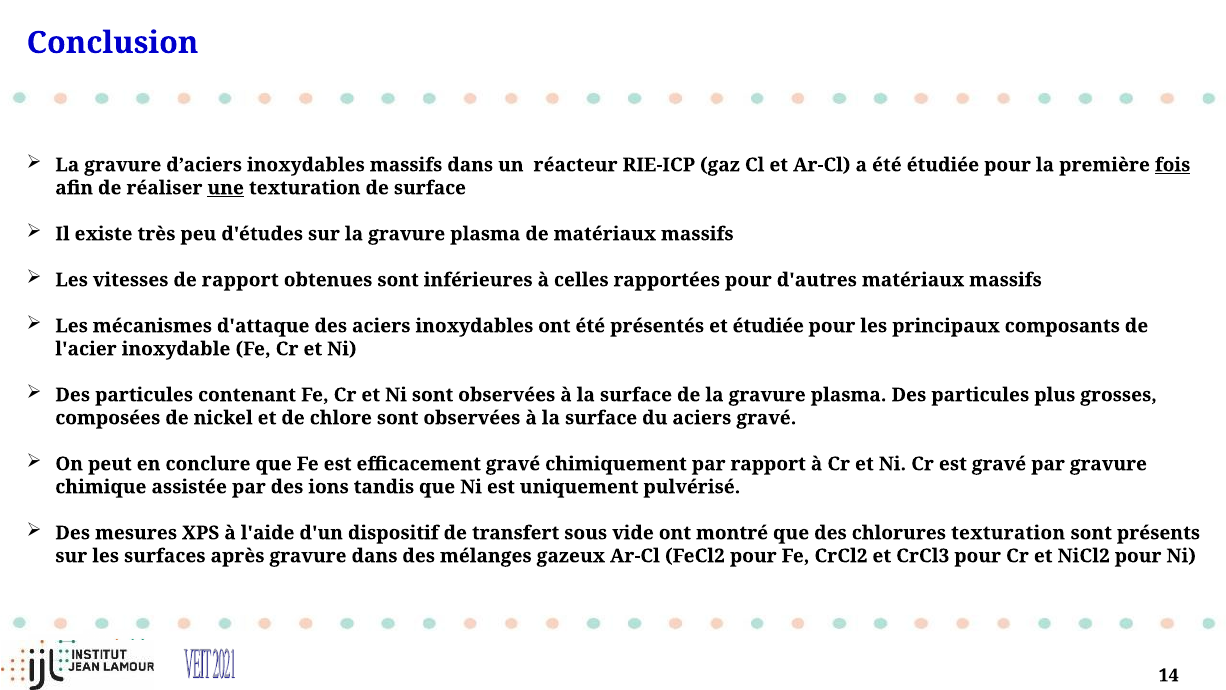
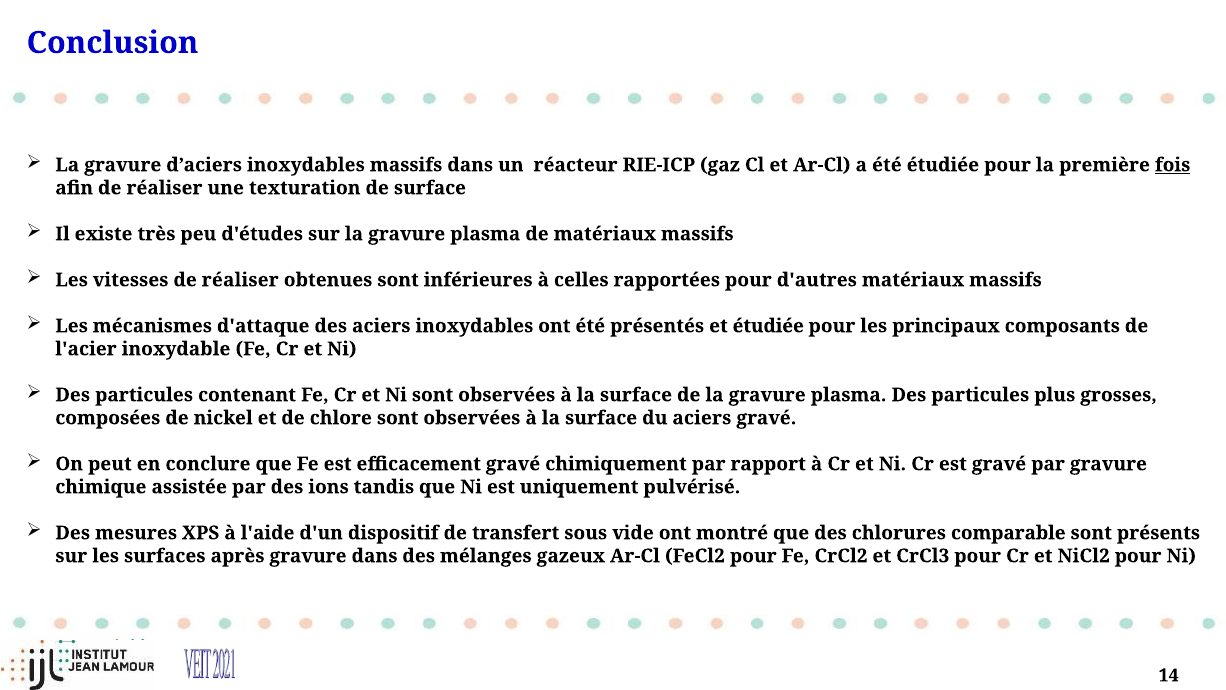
une underline: present -> none
vitesses de rapport: rapport -> réaliser
chlorures texturation: texturation -> comparable
